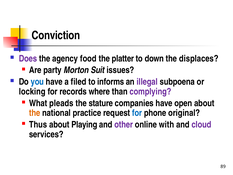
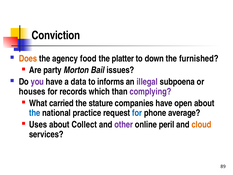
Does colour: purple -> orange
displaces: displaces -> furnished
Suit: Suit -> Bail
you colour: blue -> purple
filed: filed -> data
locking: locking -> houses
where: where -> which
pleads: pleads -> carried
the at (35, 113) colour: orange -> blue
original: original -> average
Thus: Thus -> Uses
Playing: Playing -> Collect
with: with -> peril
cloud colour: purple -> orange
